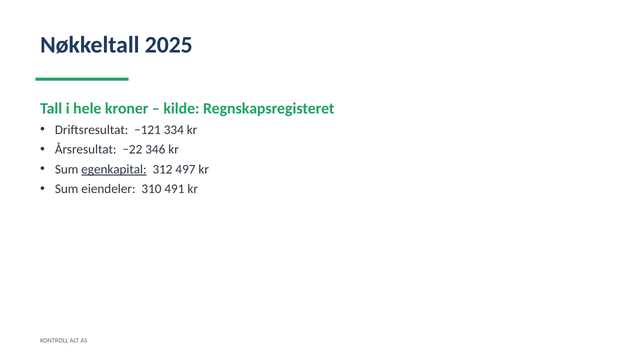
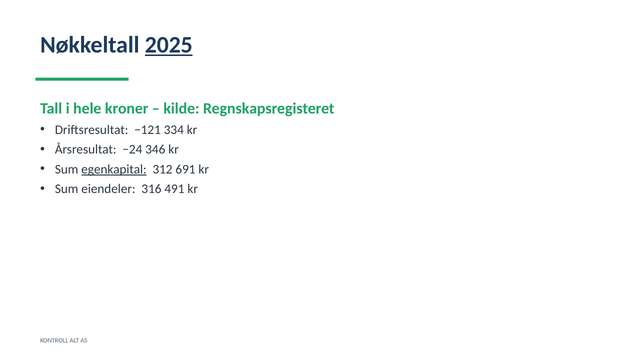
2025 underline: none -> present
−22: −22 -> −24
497: 497 -> 691
310: 310 -> 316
